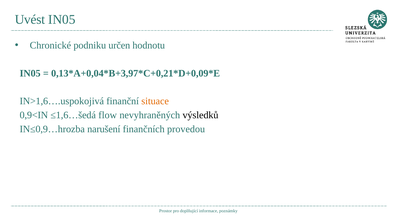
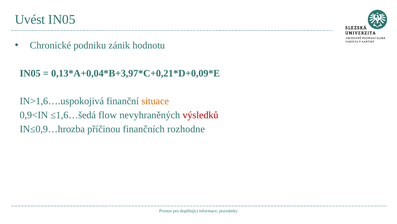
určen: určen -> zánik
výsledků colour: black -> red
narušení: narušení -> příčinou
provedou: provedou -> rozhodne
